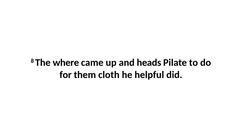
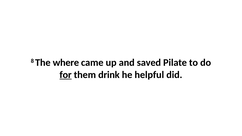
heads: heads -> saved
for underline: none -> present
cloth: cloth -> drink
